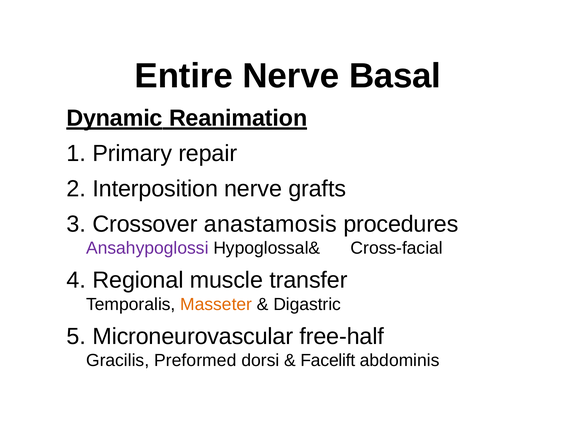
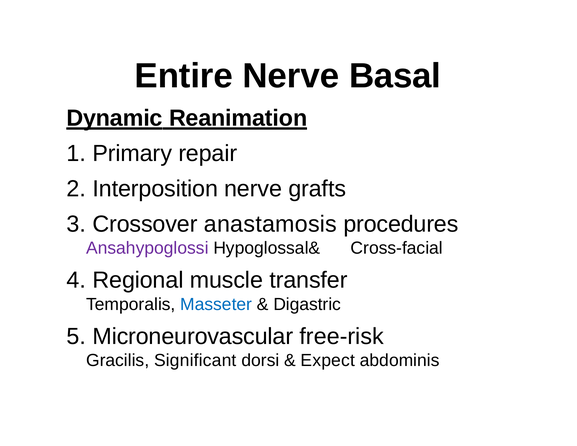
Masseter colour: orange -> blue
free-half: free-half -> free-risk
Preformed: Preformed -> Significant
Facelift: Facelift -> Expect
